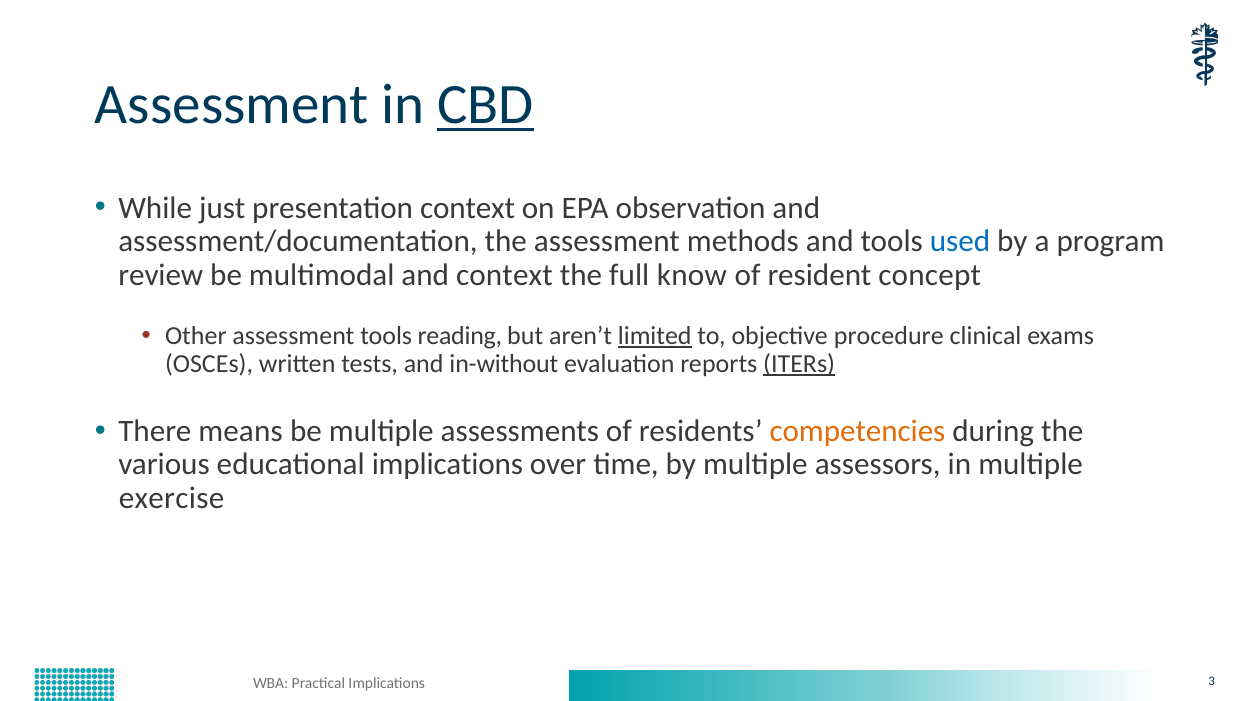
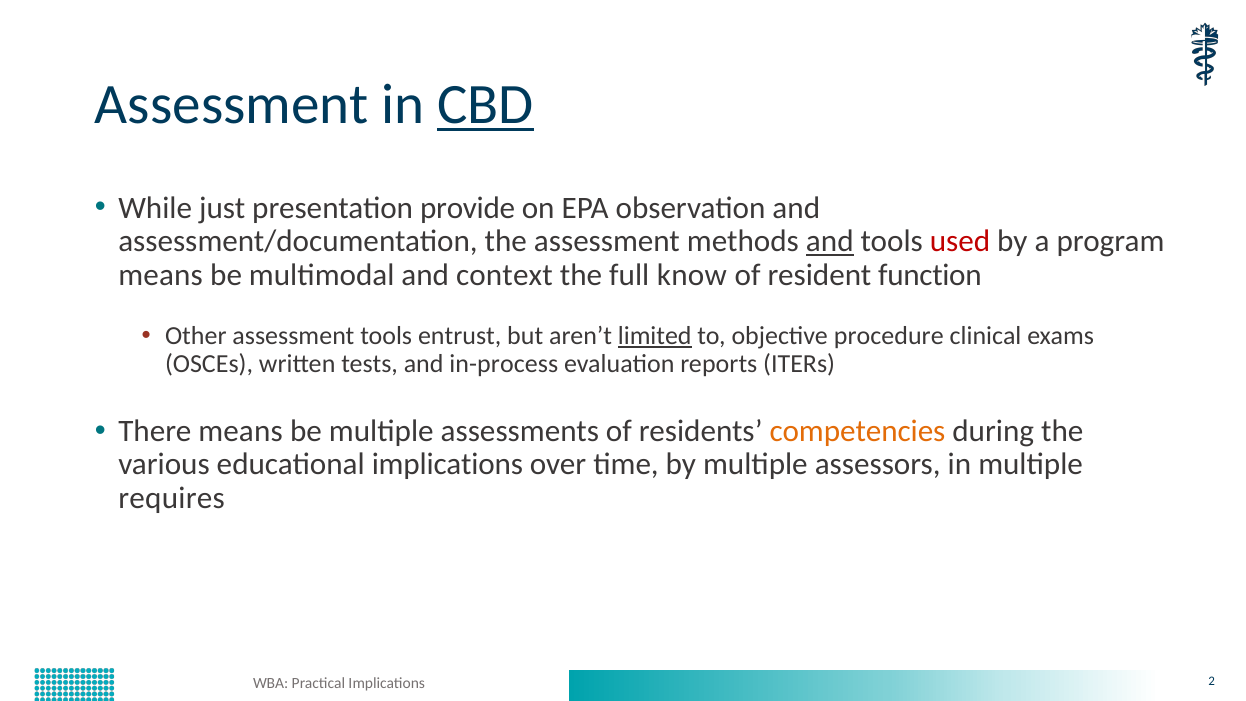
presentation context: context -> provide
and at (830, 242) underline: none -> present
used colour: blue -> red
review at (161, 275): review -> means
concept: concept -> function
reading: reading -> entrust
in-without: in-without -> in-process
ITERs underline: present -> none
exercise: exercise -> requires
3: 3 -> 2
